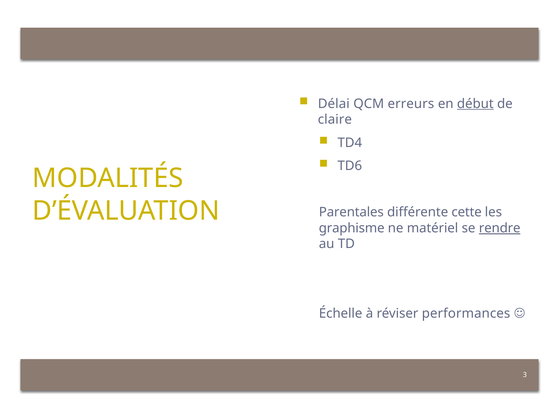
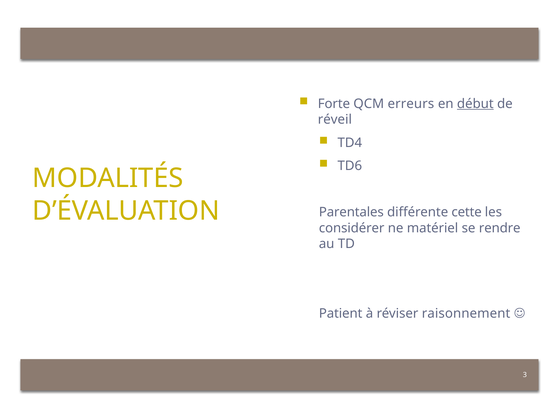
Délai: Délai -> Forte
claire: claire -> réveil
graphisme: graphisme -> considérer
rendre underline: present -> none
Échelle: Échelle -> Patient
performances: performances -> raisonnement
